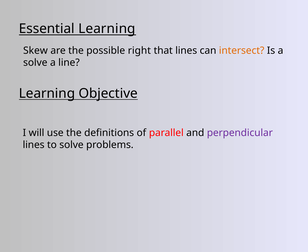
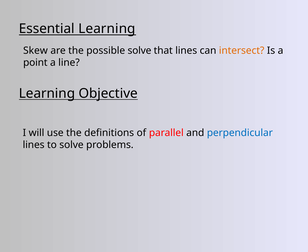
possible right: right -> solve
solve at (35, 63): solve -> point
perpendicular colour: purple -> blue
